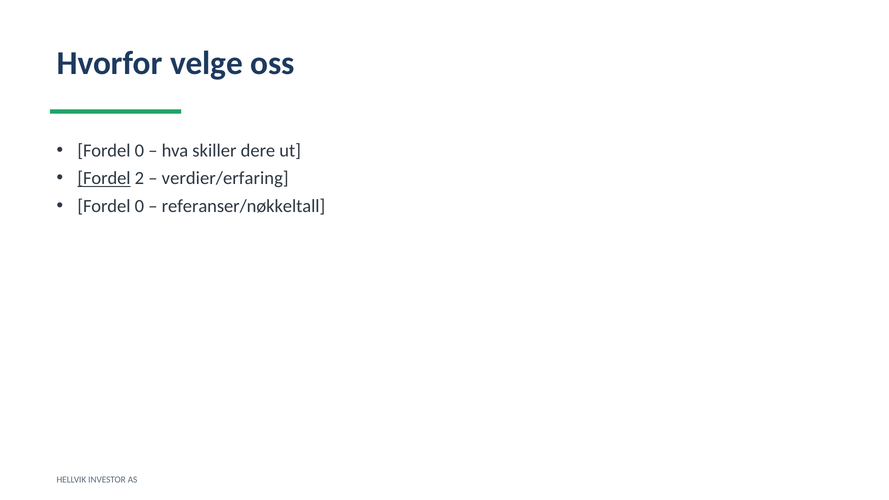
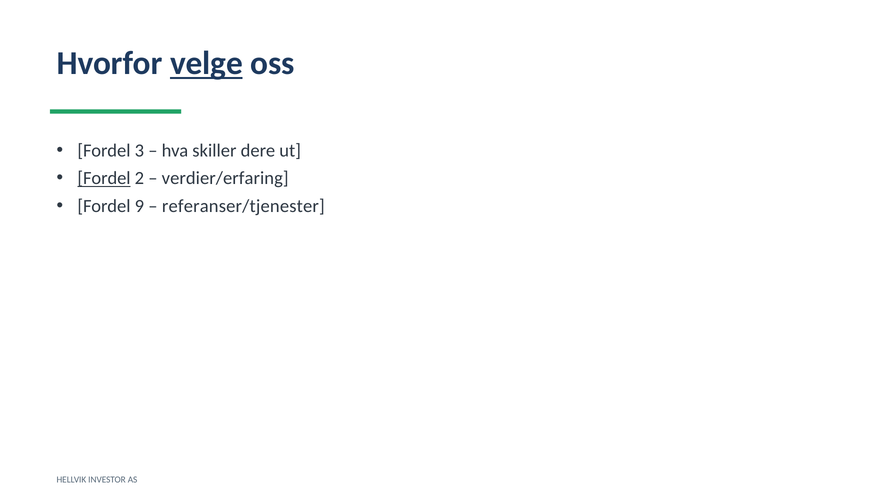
velge underline: none -> present
0 at (139, 151): 0 -> 3
0 at (139, 206): 0 -> 9
referanser/nøkkeltall: referanser/nøkkeltall -> referanser/tjenester
